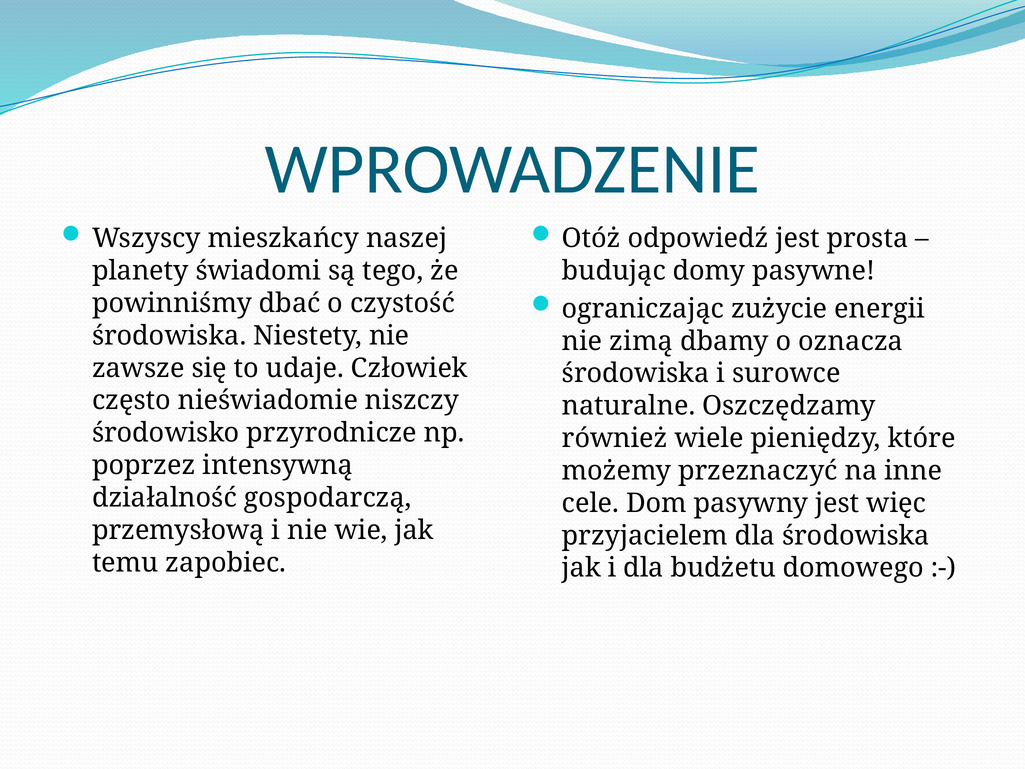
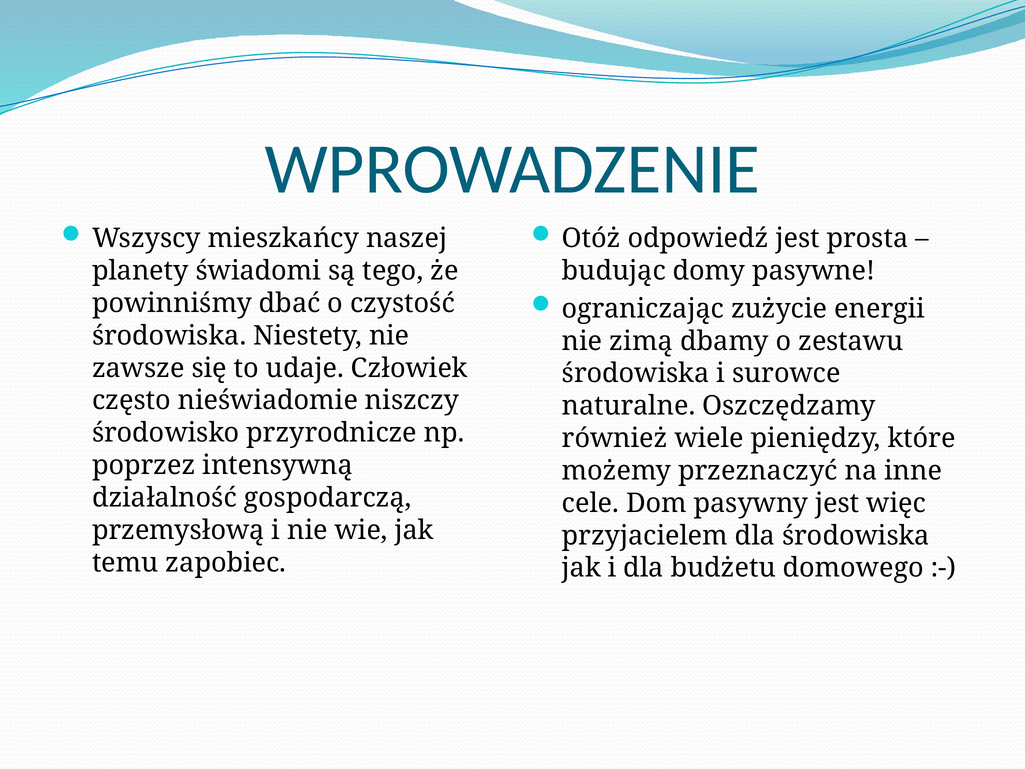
oznacza: oznacza -> zestawu
